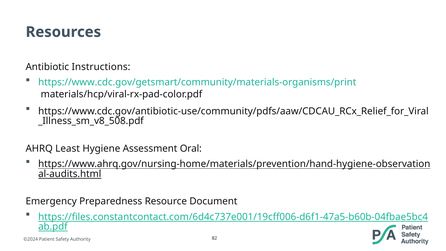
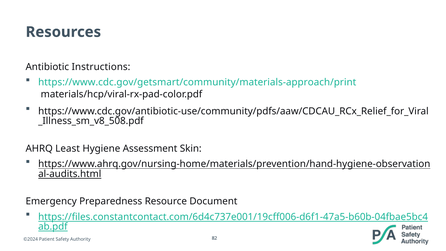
https://www.cdc.gov/getsmart/community/materials-organisms/print: https://www.cdc.gov/getsmart/community/materials-organisms/print -> https://www.cdc.gov/getsmart/community/materials-approach/print
Oral: Oral -> Skin
